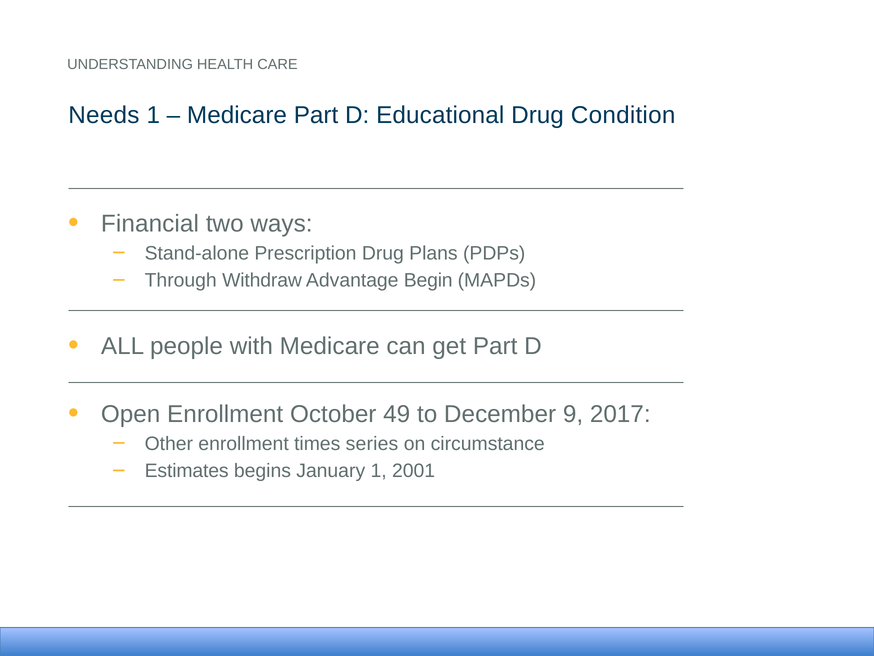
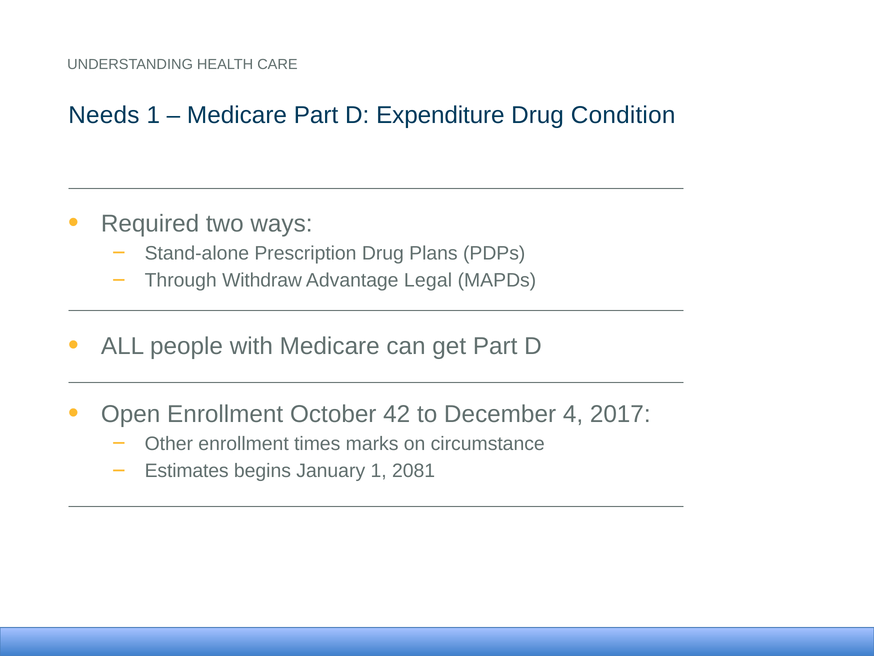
Educational: Educational -> Expenditure
Financial: Financial -> Required
Begin: Begin -> Legal
49: 49 -> 42
9: 9 -> 4
series: series -> marks
2001: 2001 -> 2081
